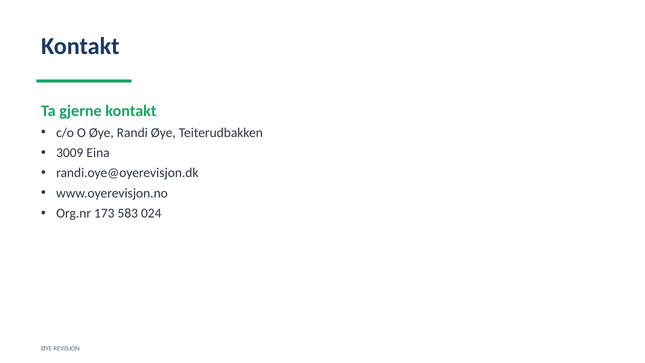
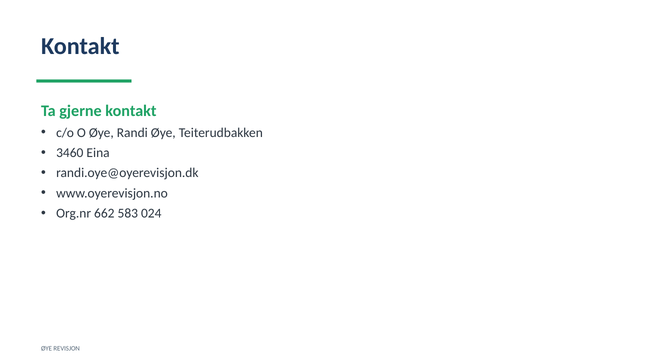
3009: 3009 -> 3460
173: 173 -> 662
